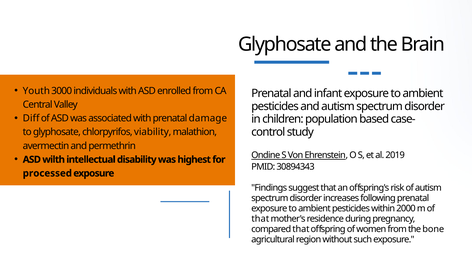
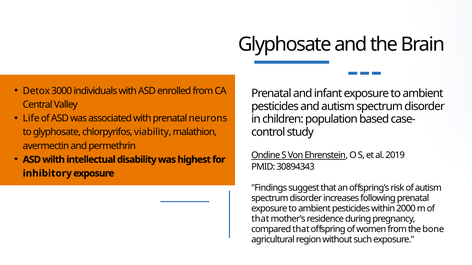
Youth: Youth -> Detox
Diff: Diff -> Life
damage: damage -> neurons
processed: processed -> inhibitory
